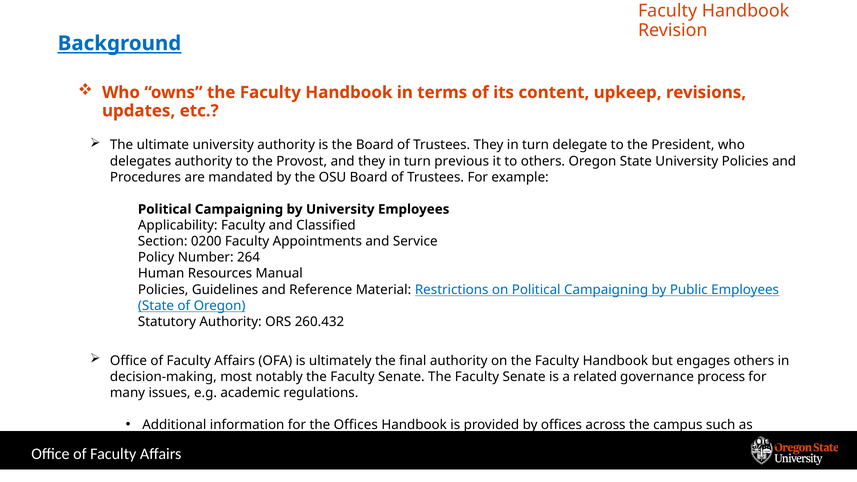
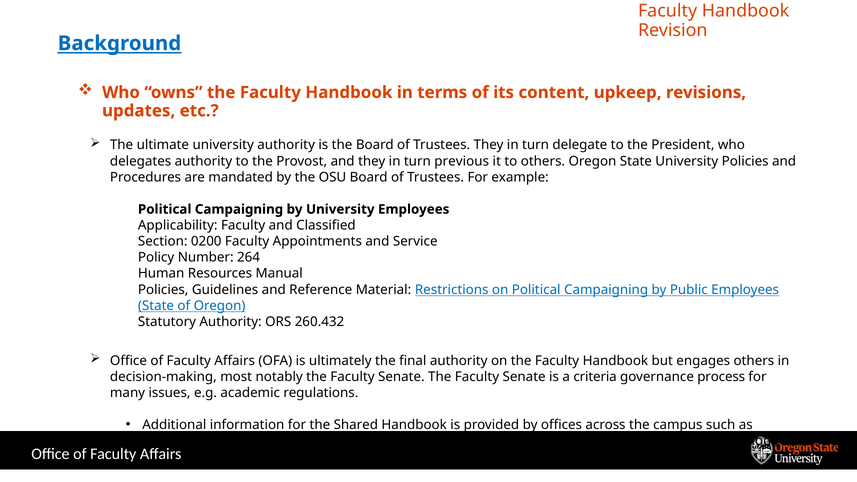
related: related -> criteria
the Offices: Offices -> Shared
